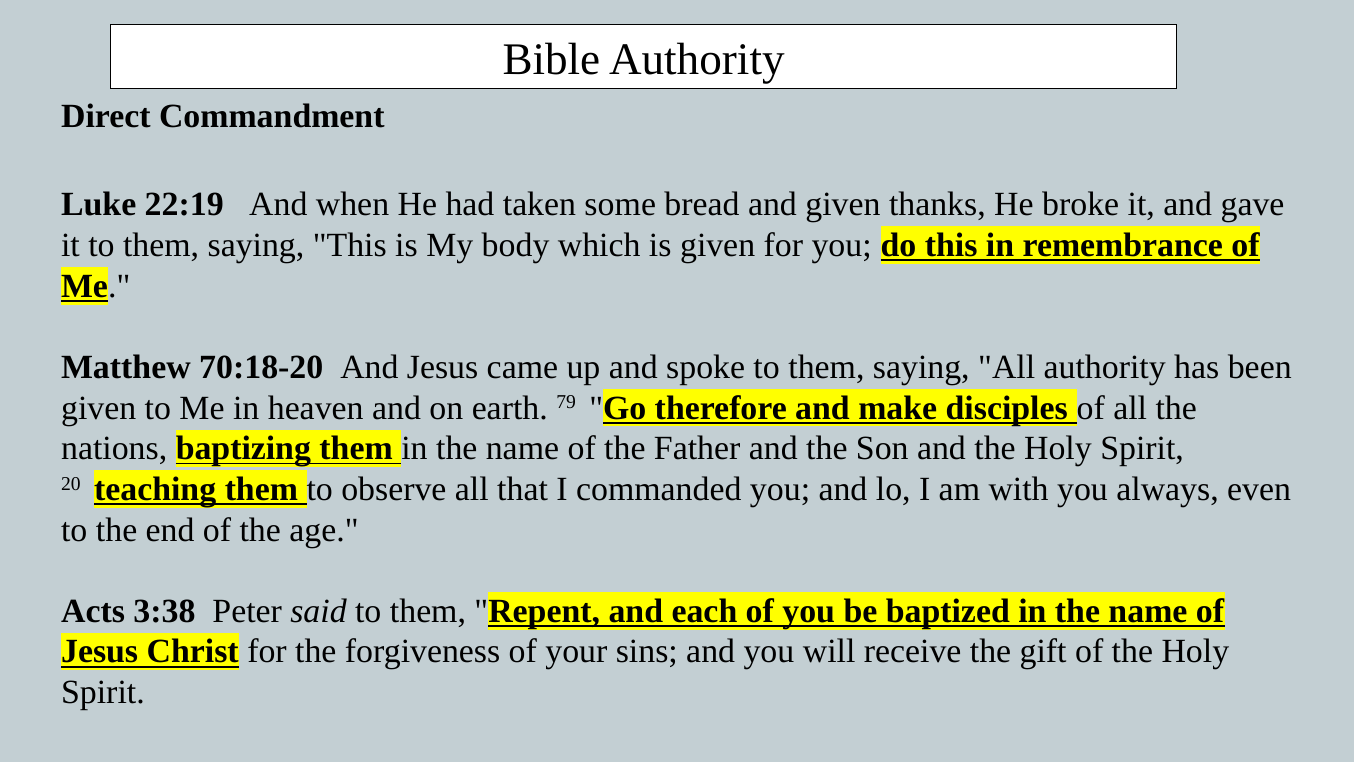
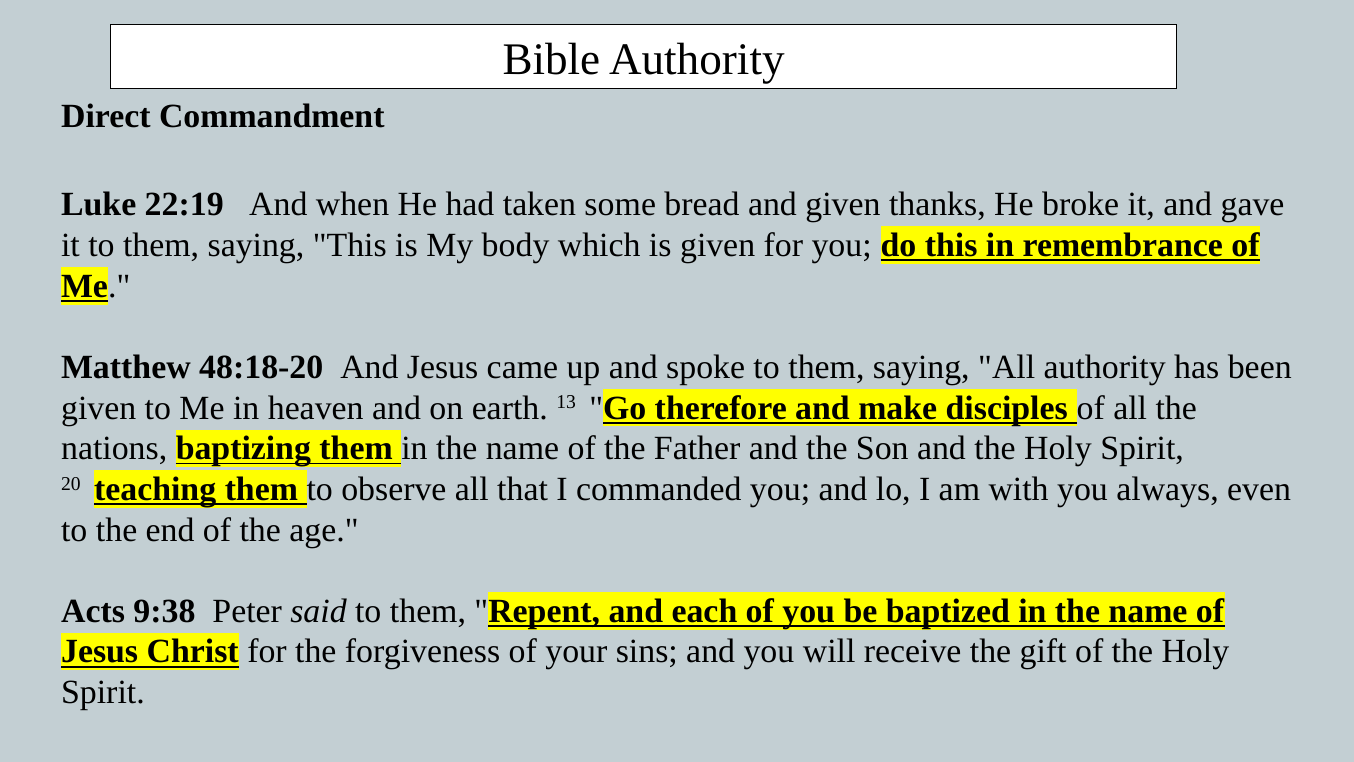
70:18-20: 70:18-20 -> 48:18-20
79: 79 -> 13
3:38: 3:38 -> 9:38
